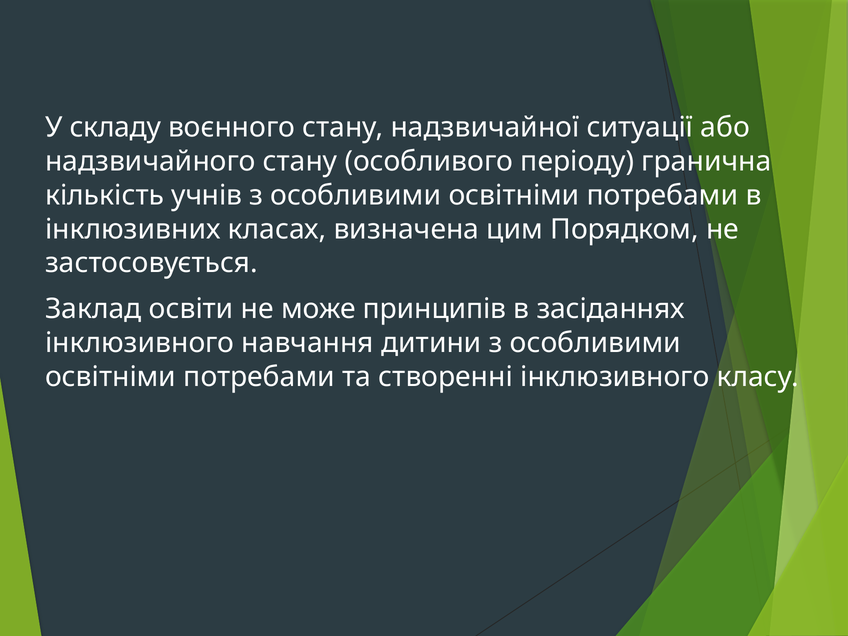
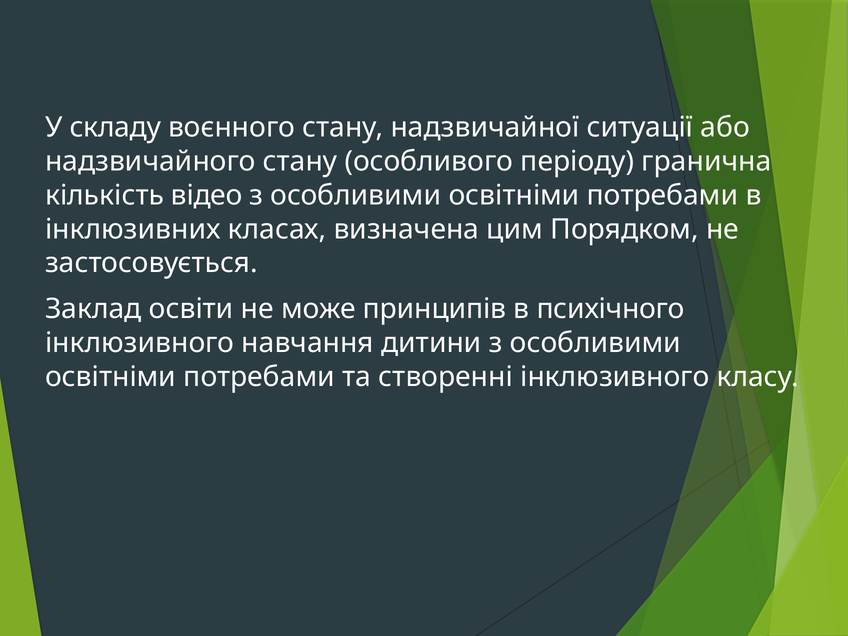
учнів: учнів -> відео
засіданнях: засіданнях -> психічного
